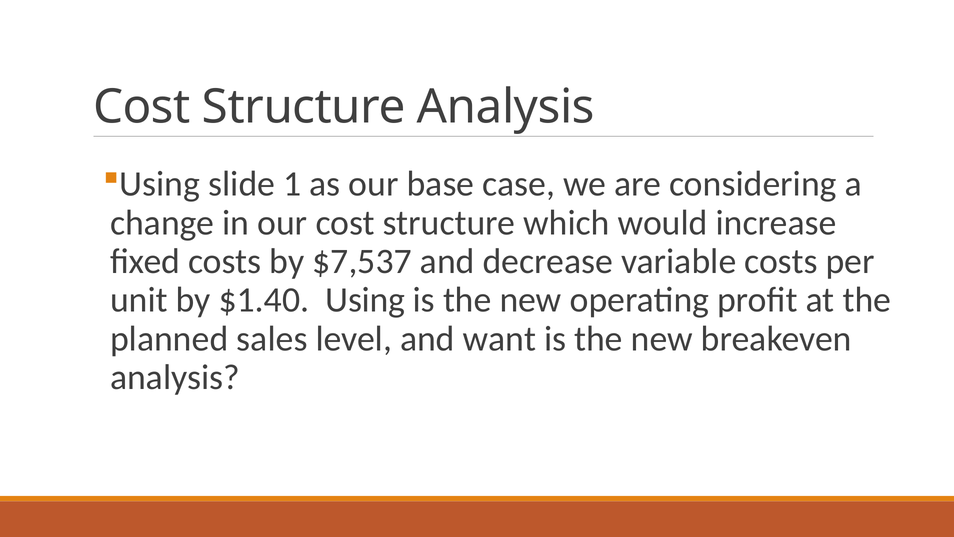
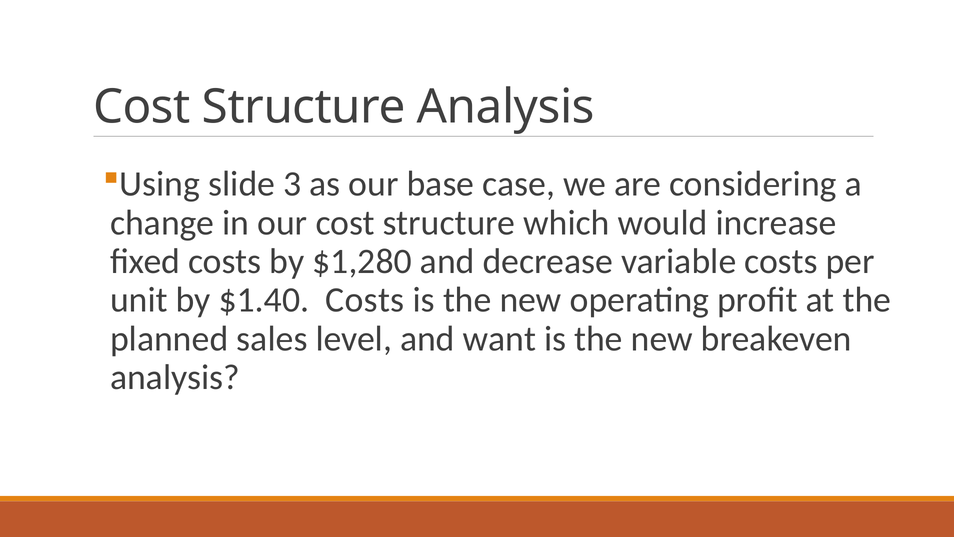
1: 1 -> 3
$7,537: $7,537 -> $1,280
$1.40 Using: Using -> Costs
